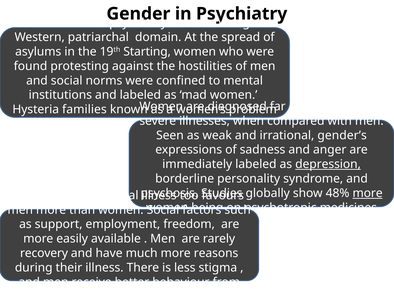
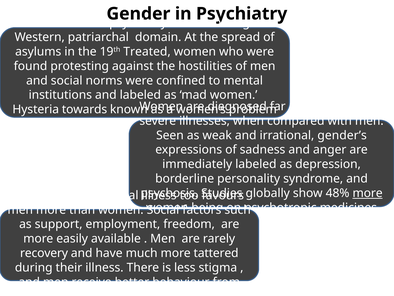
Starting: Starting -> Treated
families: families -> towards
depression underline: present -> none
reasons: reasons -> tattered
